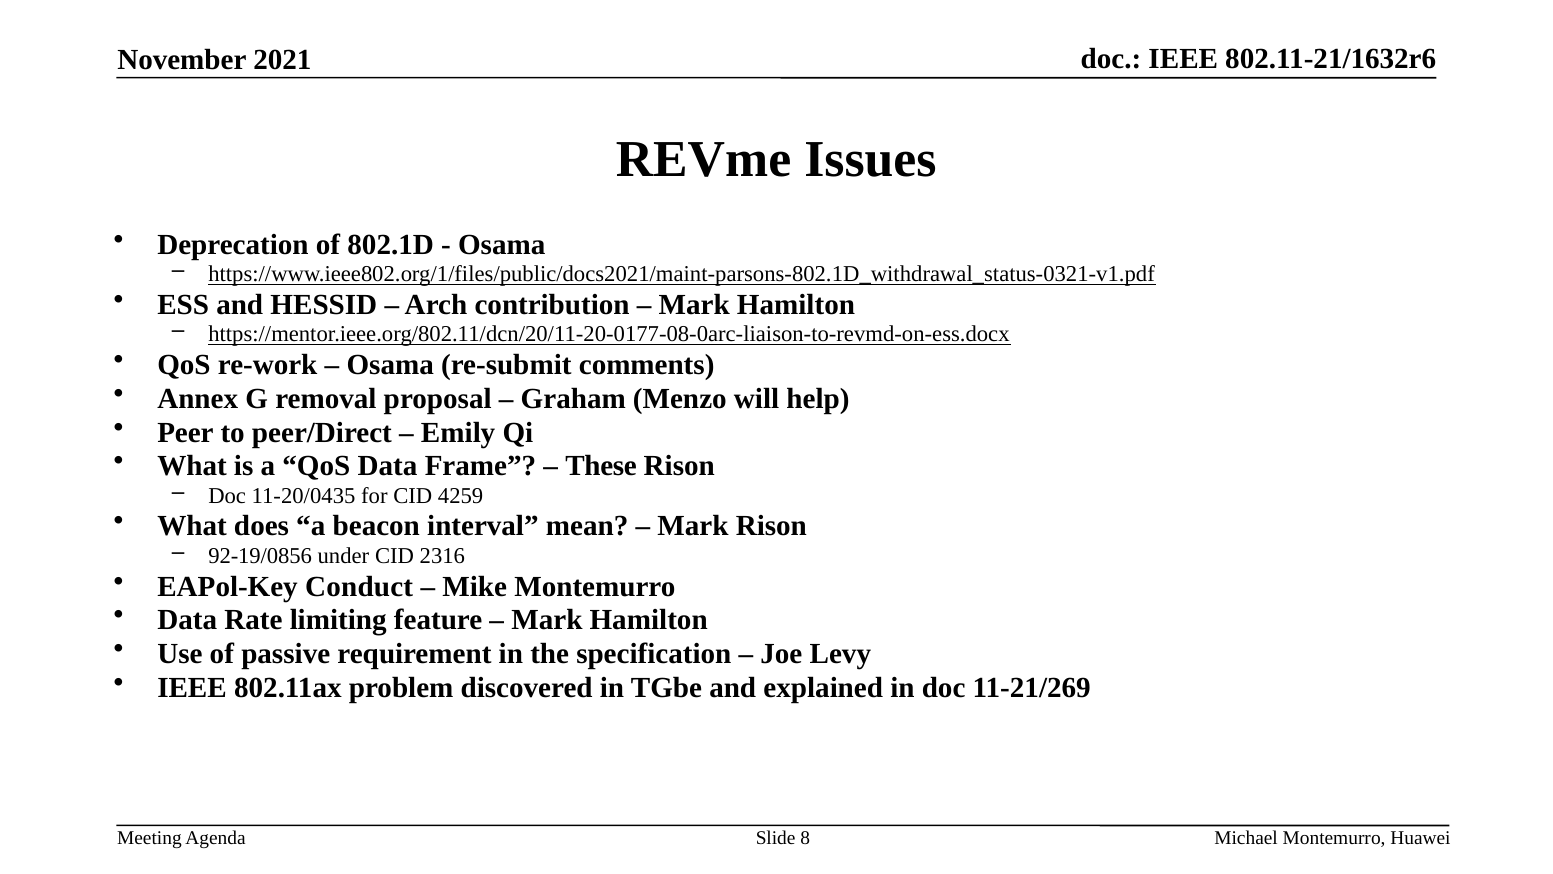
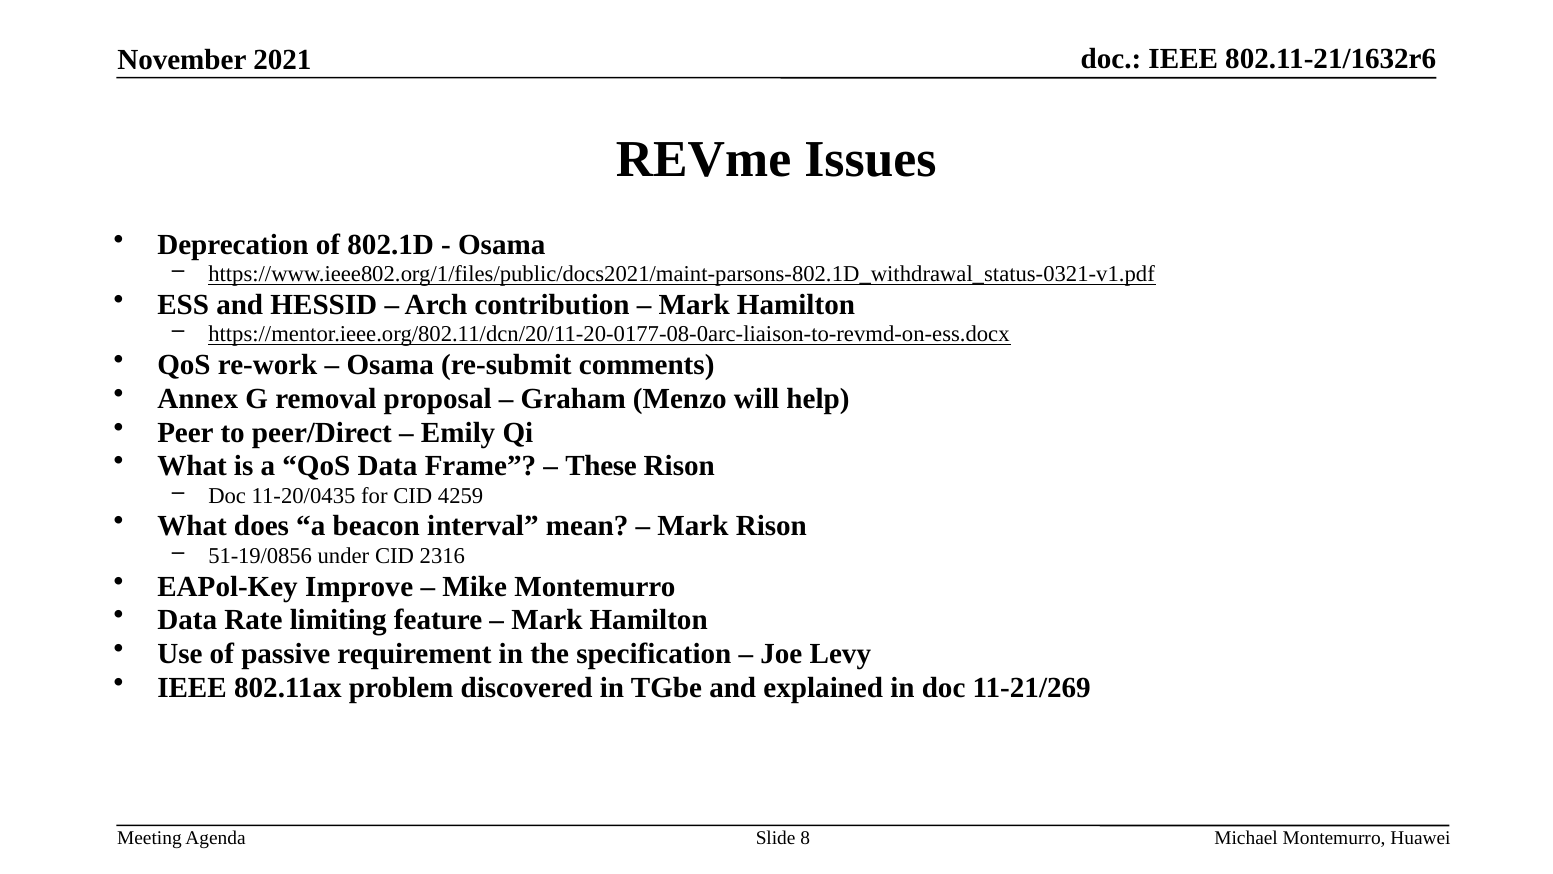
92-19/0856: 92-19/0856 -> 51-19/0856
Conduct: Conduct -> Improve
